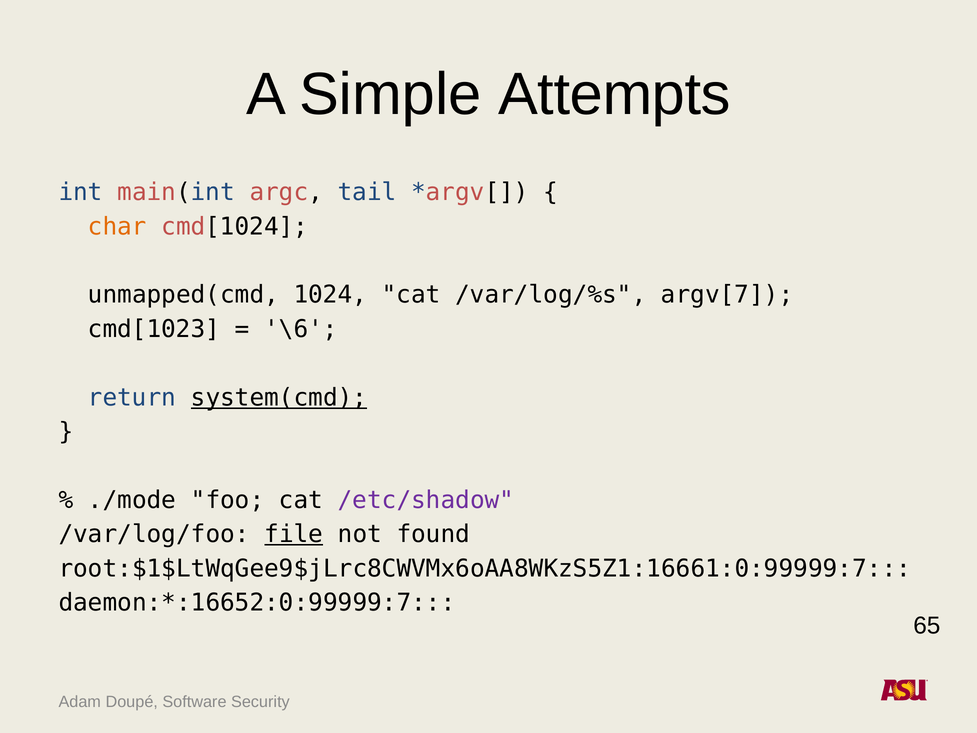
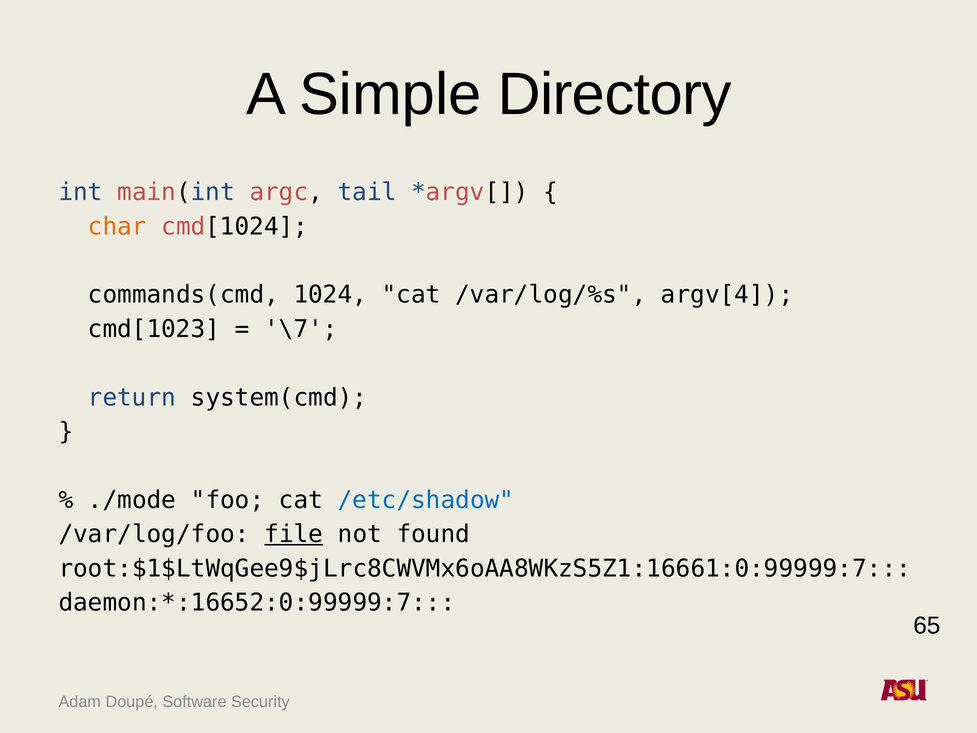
Attempts: Attempts -> Directory
unmapped(cmd: unmapped(cmd -> commands(cmd
argv[7: argv[7 -> argv[4
\6: \6 -> \7
system(cmd underline: present -> none
/etc/shadow colour: purple -> blue
